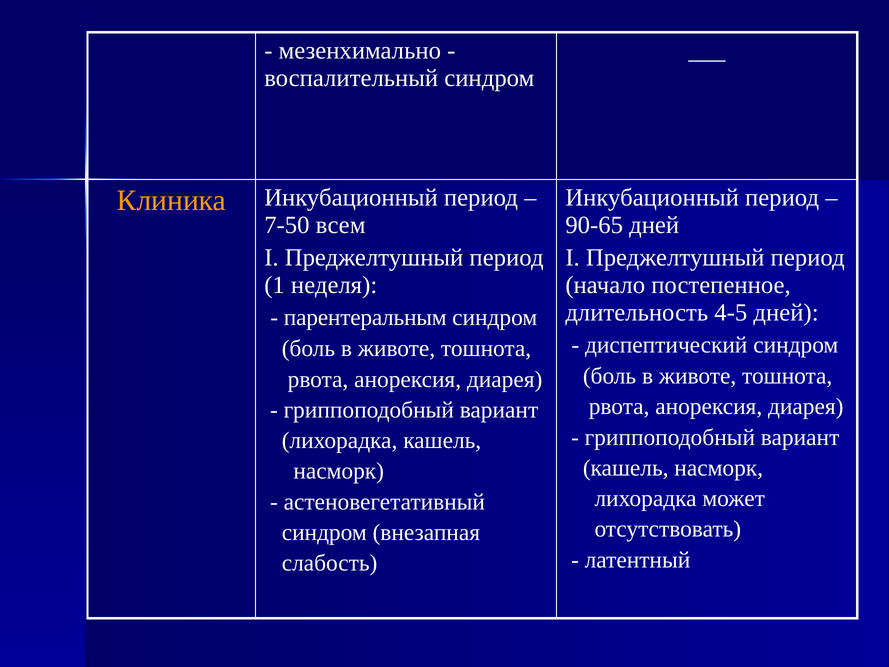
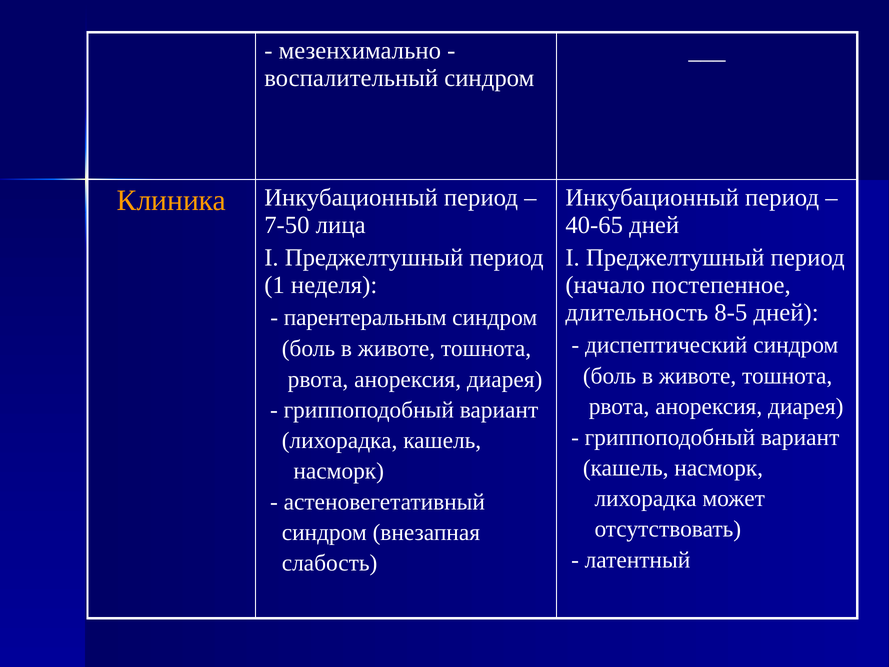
всем: всем -> лица
90-65: 90-65 -> 40-65
4-5: 4-5 -> 8-5
